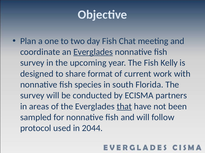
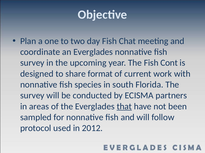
Everglades at (93, 52) underline: present -> none
Kelly: Kelly -> Cont
2044: 2044 -> 2012
